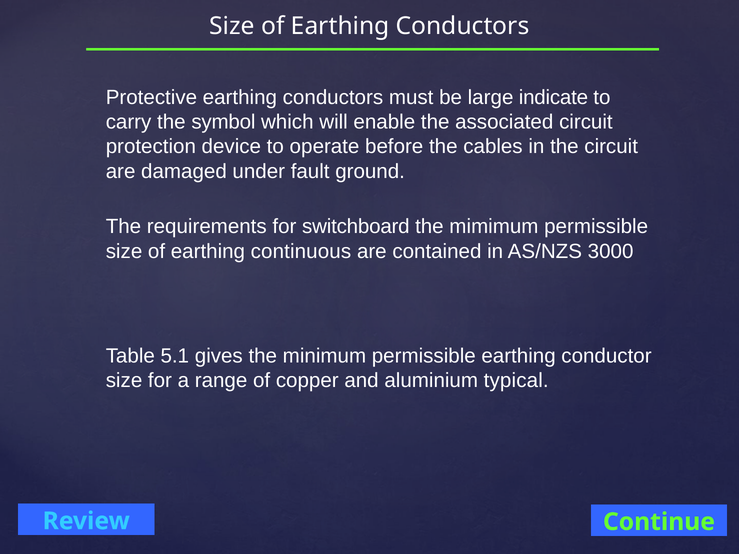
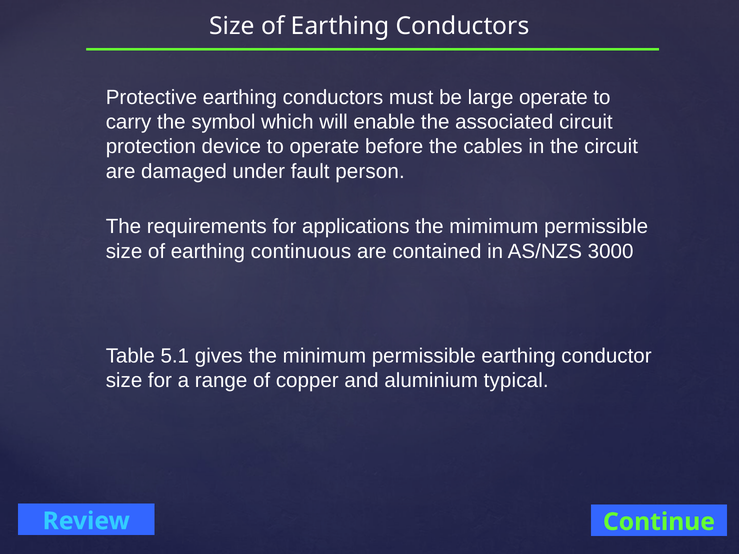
large indicate: indicate -> operate
ground: ground -> person
switchboard: switchboard -> applications
